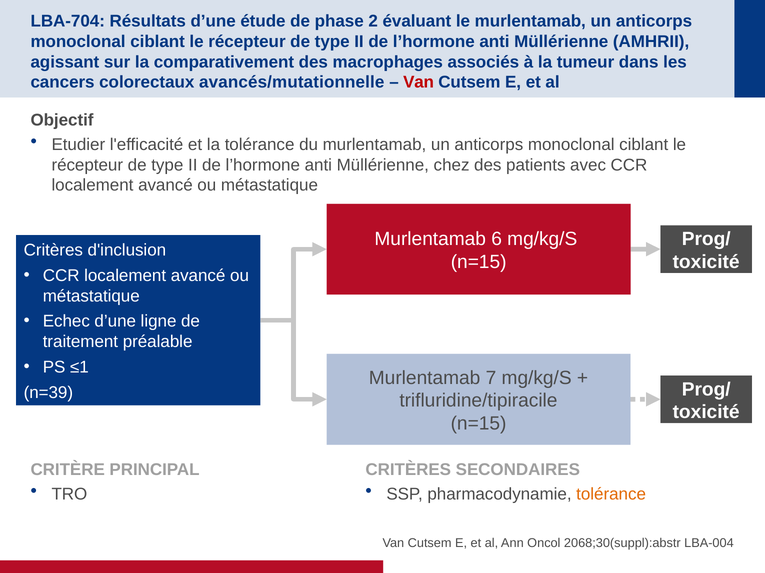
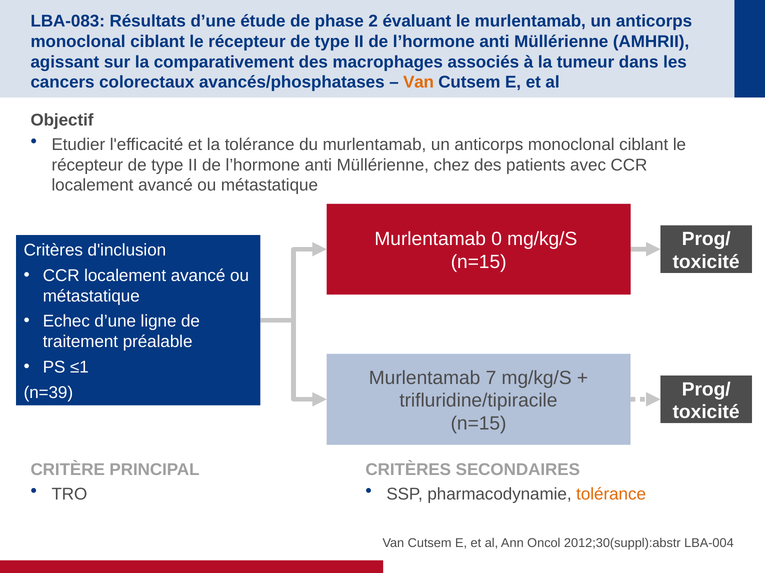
LBA-704: LBA-704 -> LBA-083
avancés/mutationnelle: avancés/mutationnelle -> avancés/phosphatases
Van at (419, 82) colour: red -> orange
6: 6 -> 0
2068;30(suppl):abstr: 2068;30(suppl):abstr -> 2012;30(suppl):abstr
